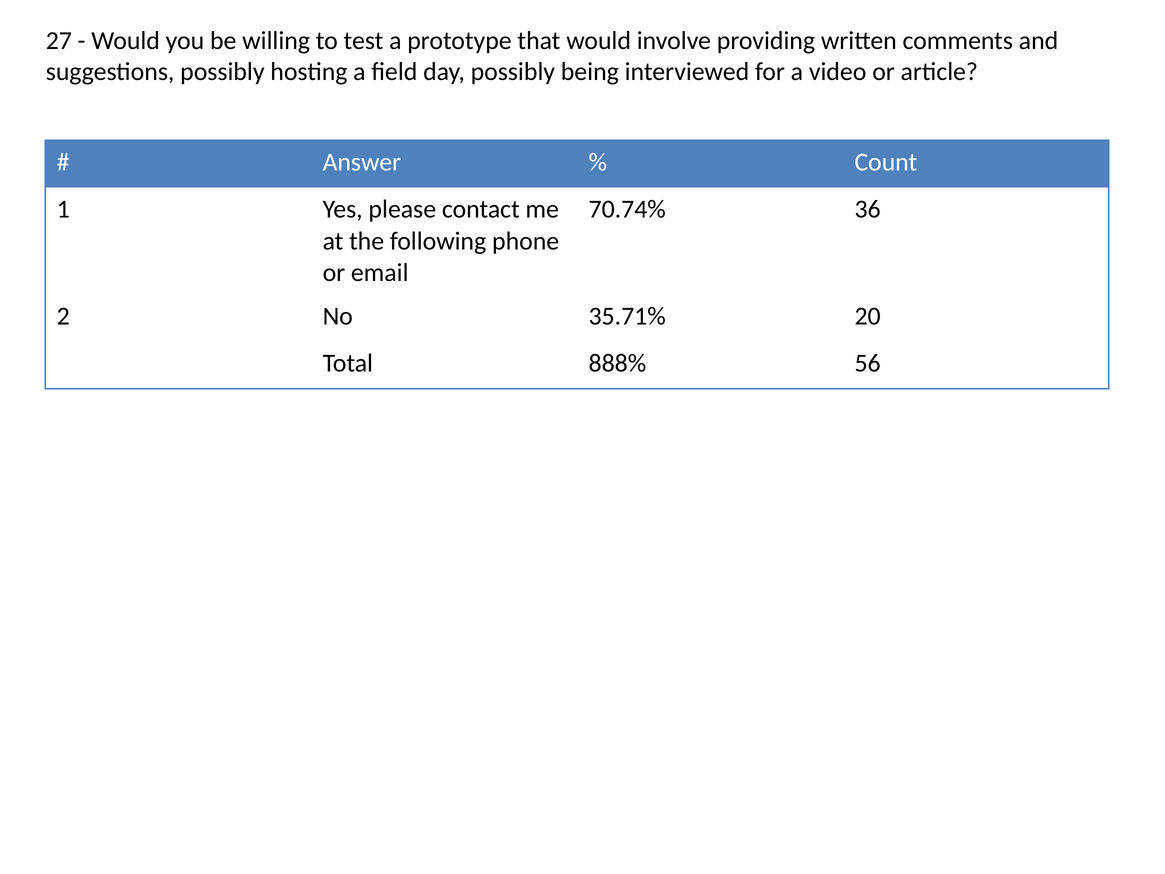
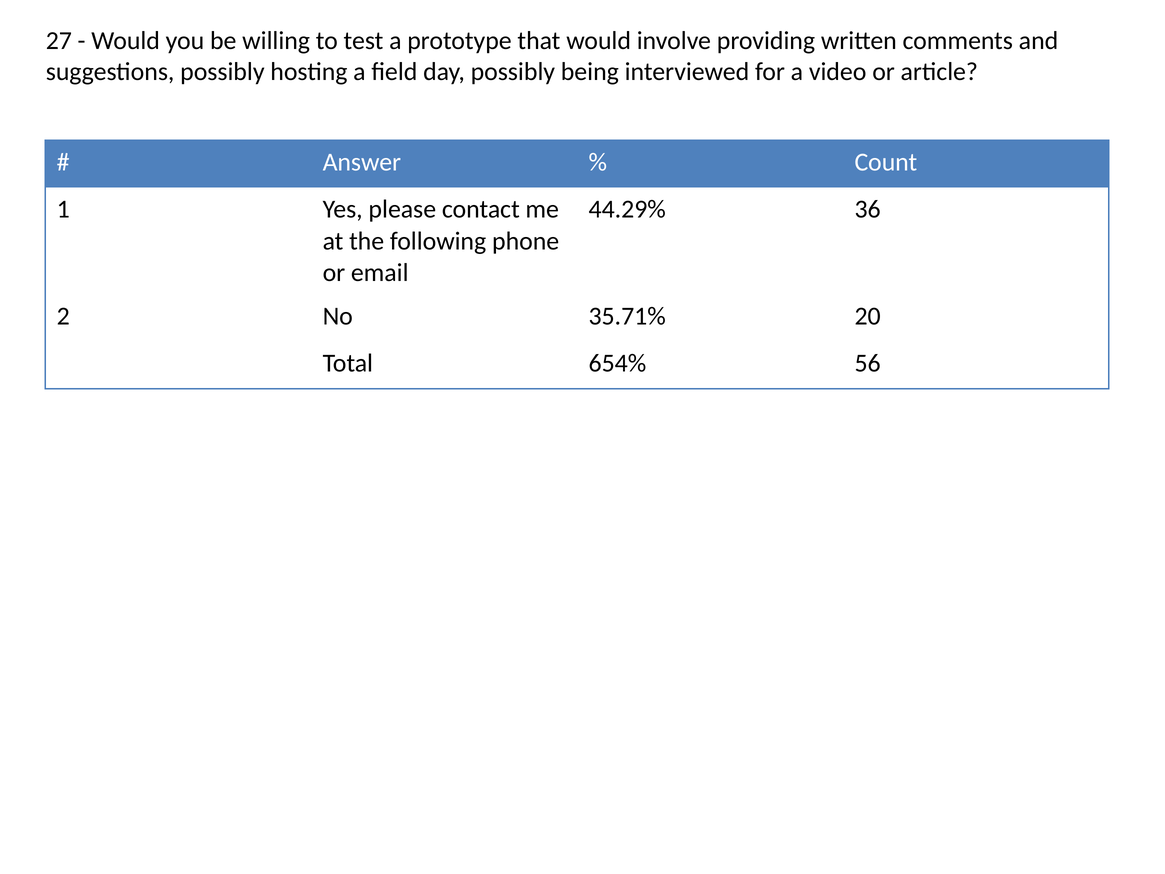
70.74%: 70.74% -> 44.29%
888%: 888% -> 654%
